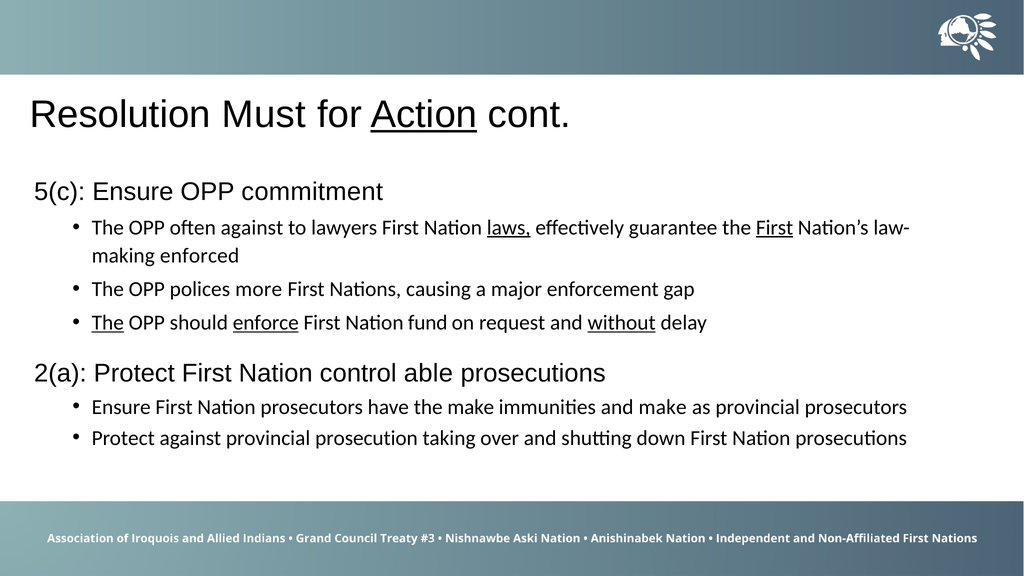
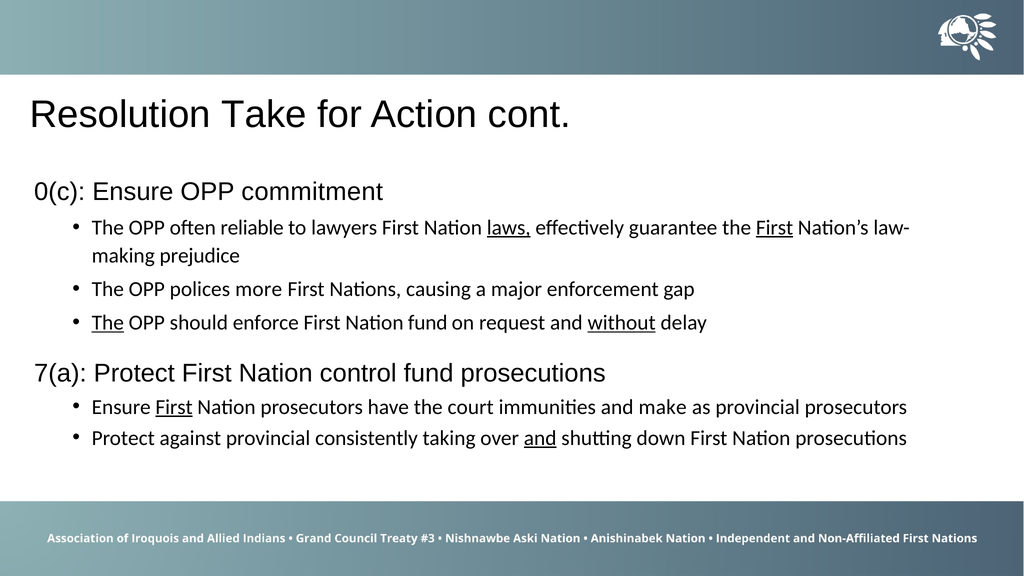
Must: Must -> Take
Action underline: present -> none
5(c: 5(c -> 0(c
often against: against -> reliable
enforced: enforced -> prejudice
enforce underline: present -> none
2(a: 2(a -> 7(a
control able: able -> fund
First at (174, 407) underline: none -> present
the make: make -> court
prosecution: prosecution -> consistently
and at (540, 438) underline: none -> present
